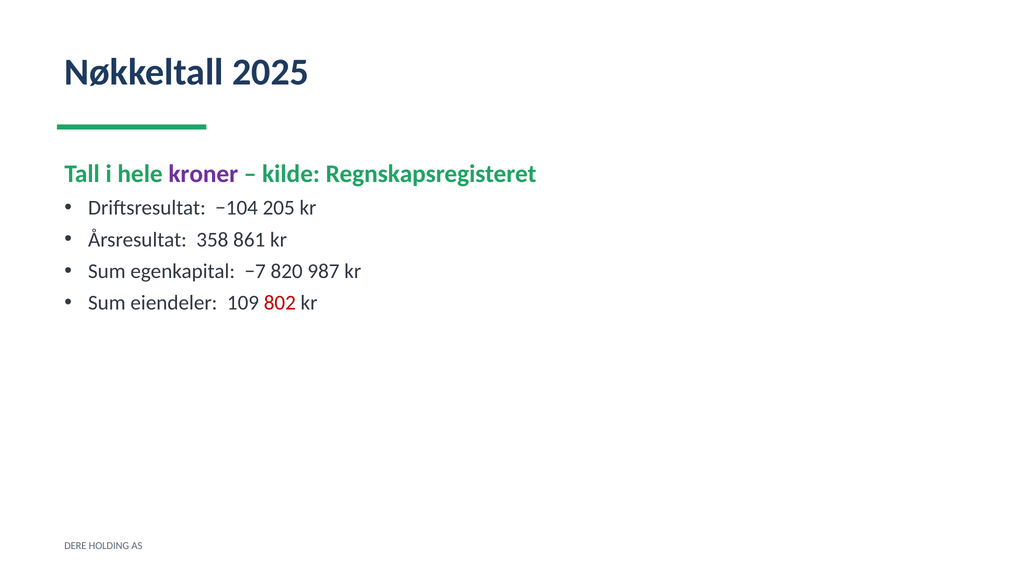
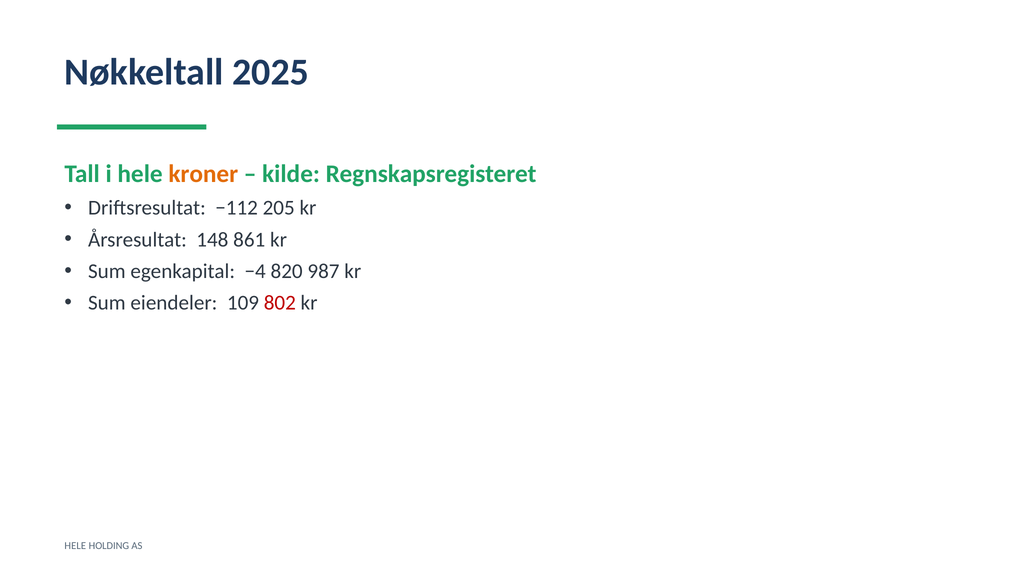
kroner colour: purple -> orange
−104: −104 -> −112
358: 358 -> 148
−7: −7 -> −4
DERE at (75, 546): DERE -> HELE
